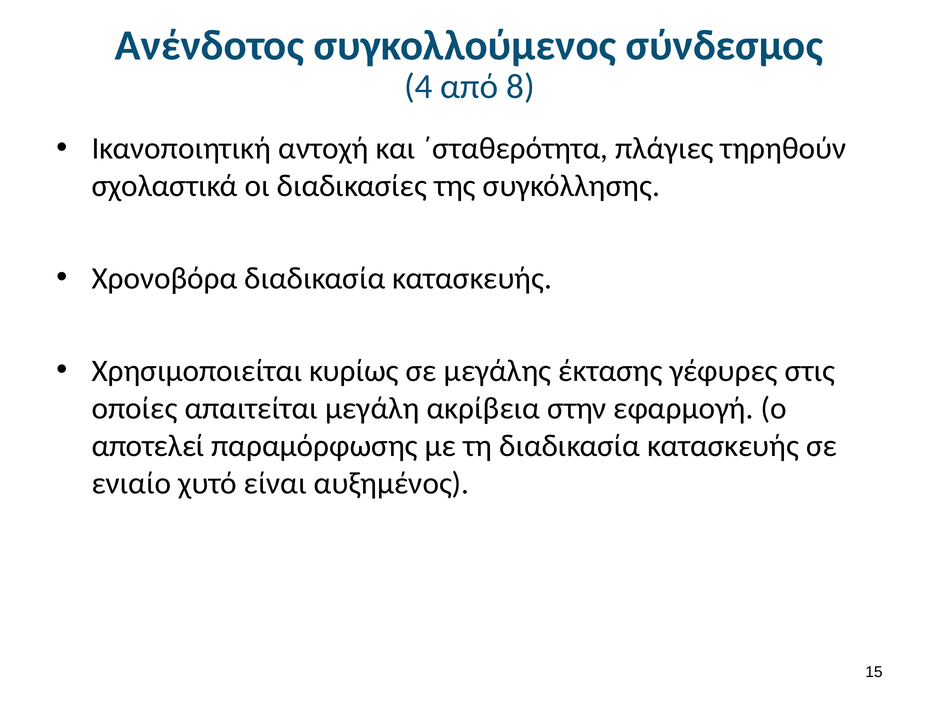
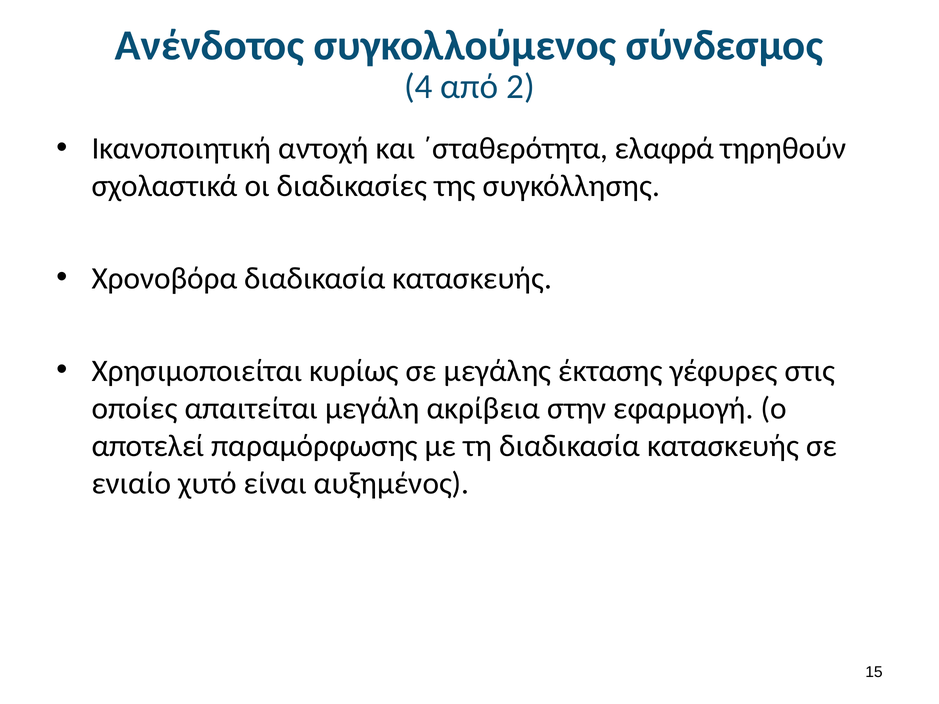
8: 8 -> 2
πλάγιες: πλάγιες -> ελαφρά
